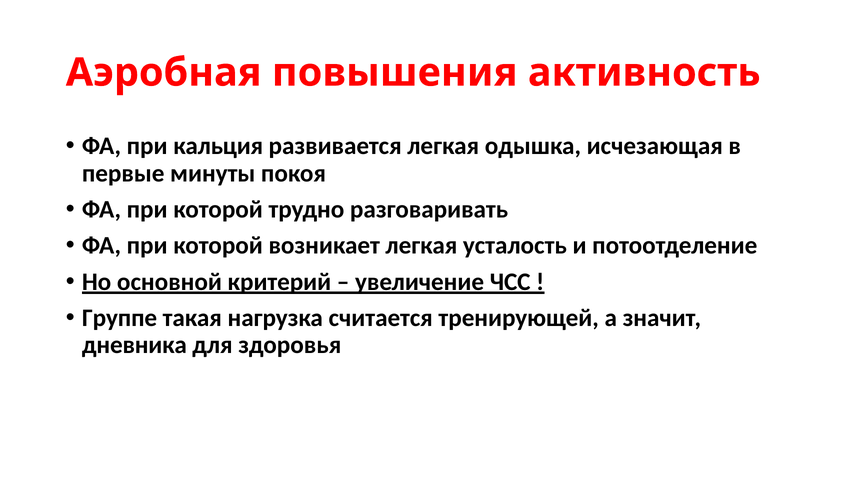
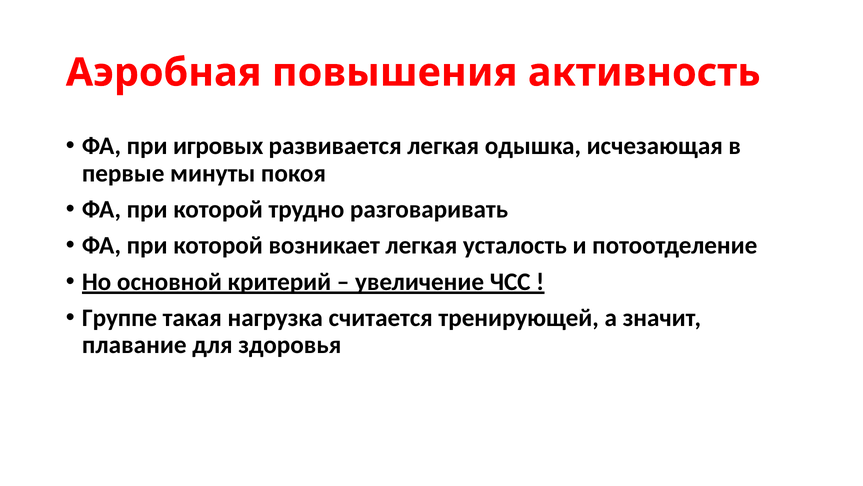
кальция: кальция -> игровых
дневника: дневника -> плавание
